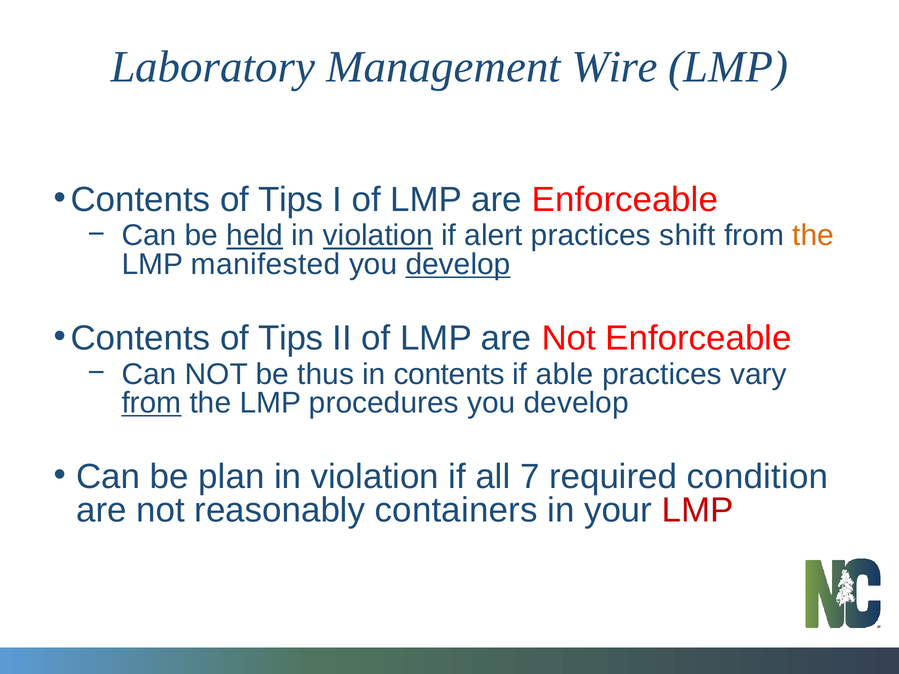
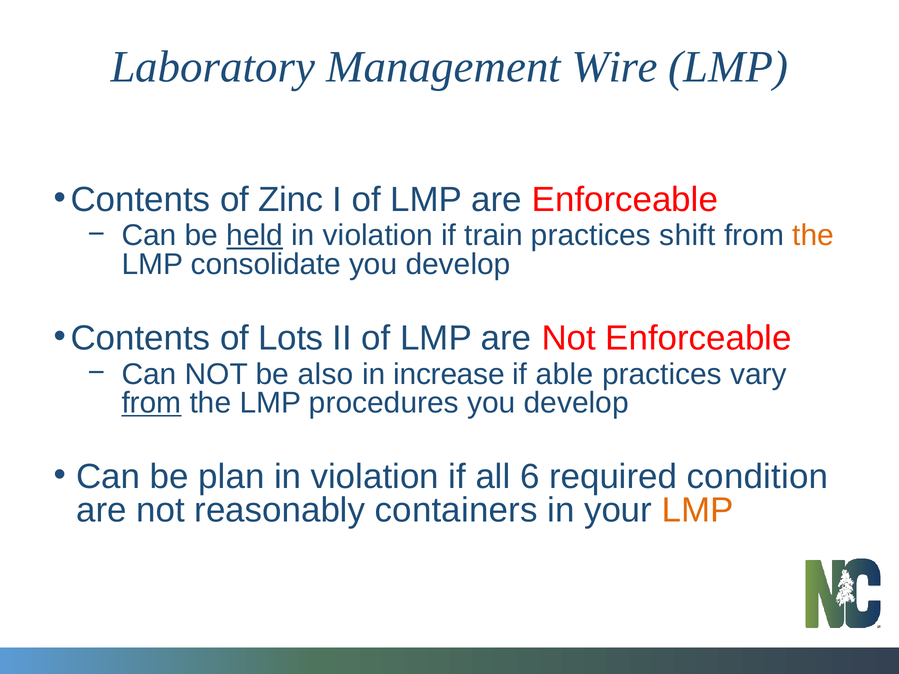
Tips at (291, 200): Tips -> Zinc
violation at (378, 236) underline: present -> none
alert: alert -> train
manifested: manifested -> consolidate
develop at (458, 264) underline: present -> none
Tips at (291, 338): Tips -> Lots
thus: thus -> also
in contents: contents -> increase
7: 7 -> 6
LMP at (698, 510) colour: red -> orange
